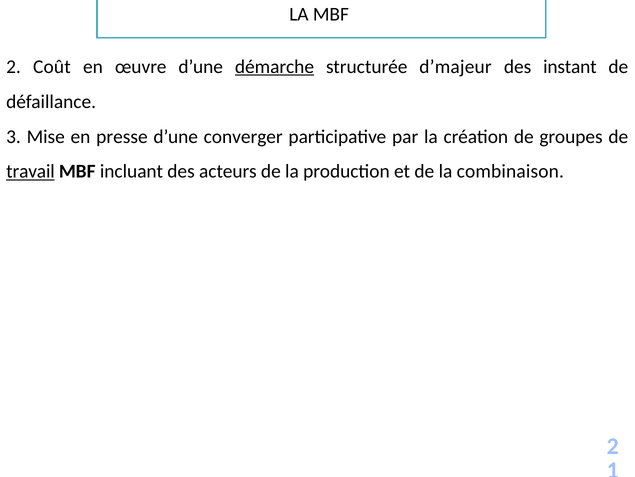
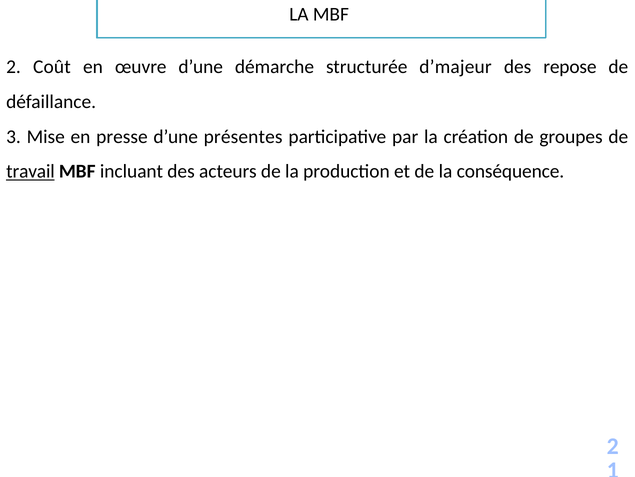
démarche underline: present -> none
instant: instant -> repose
converger: converger -> présentes
combinaison: combinaison -> conséquence
